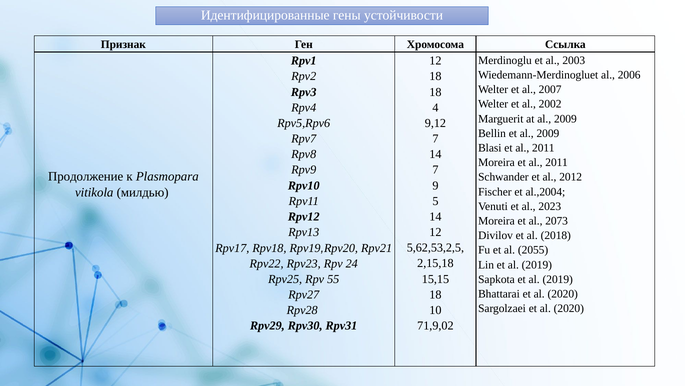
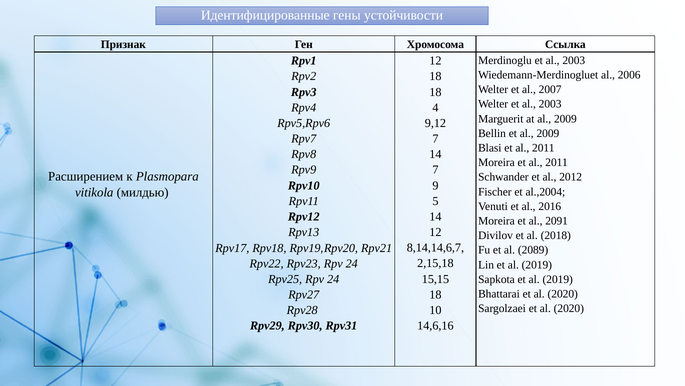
Welter et al 2002: 2002 -> 2003
Продолжение: Продолжение -> Расширением
2023: 2023 -> 2016
2073: 2073 -> 2091
5,62,53,2,5: 5,62,53,2,5 -> 8,14,14,6,7
2055: 2055 -> 2089
Rpv25 Rpv 55: 55 -> 24
71,9,02: 71,9,02 -> 14,6,16
